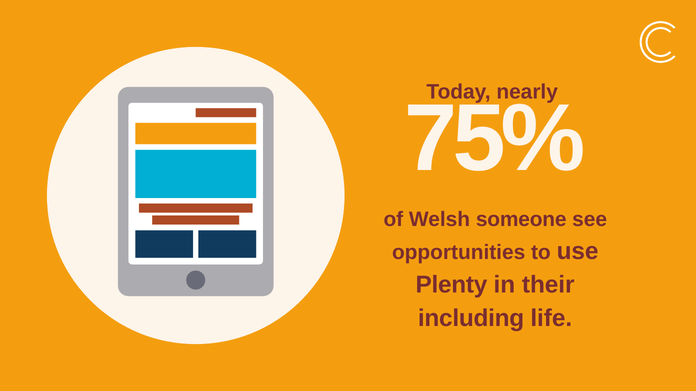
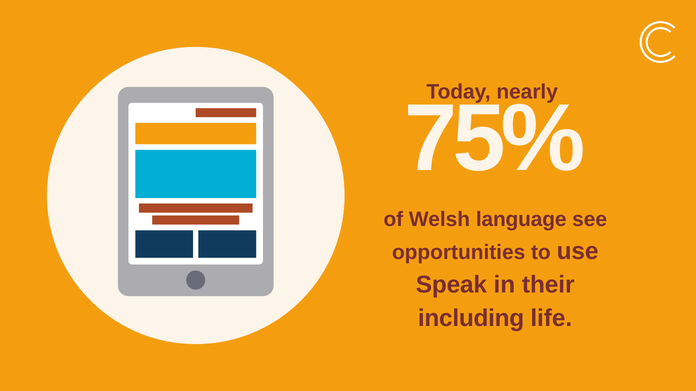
someone: someone -> language
Plenty: Plenty -> Speak
